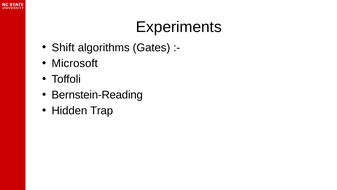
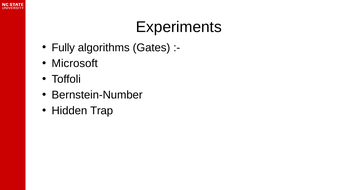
Shift: Shift -> Fully
Bernstein-Reading: Bernstein-Reading -> Bernstein-Number
